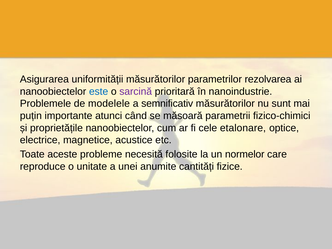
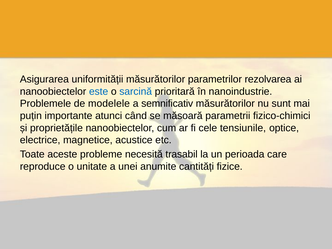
sarcină colour: purple -> blue
etalonare: etalonare -> tensiunile
folosite: folosite -> trasabil
normelor: normelor -> perioada
